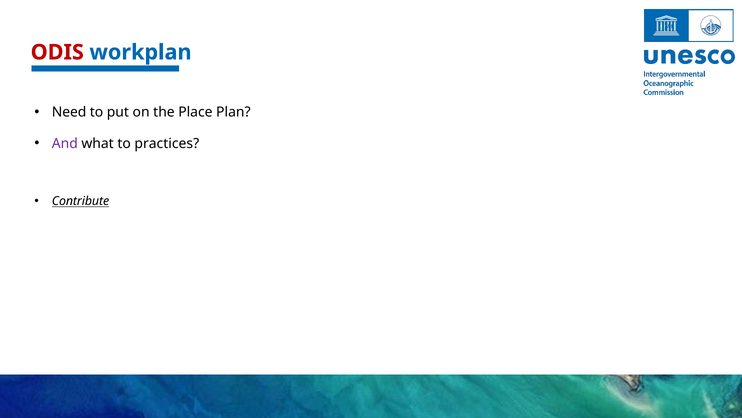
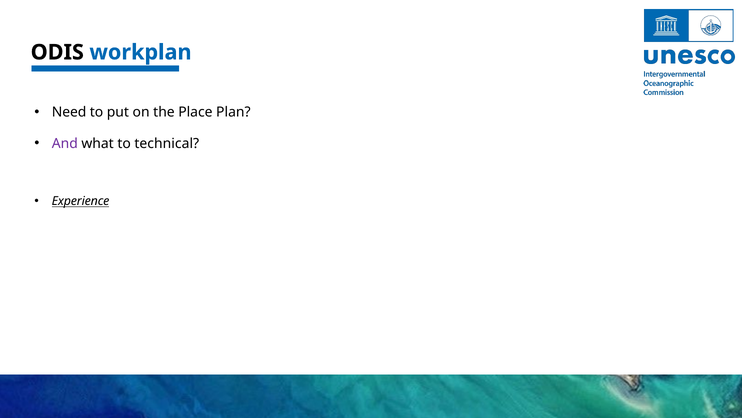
ODIS colour: red -> black
practices: practices -> technical
Contribute: Contribute -> Experience
